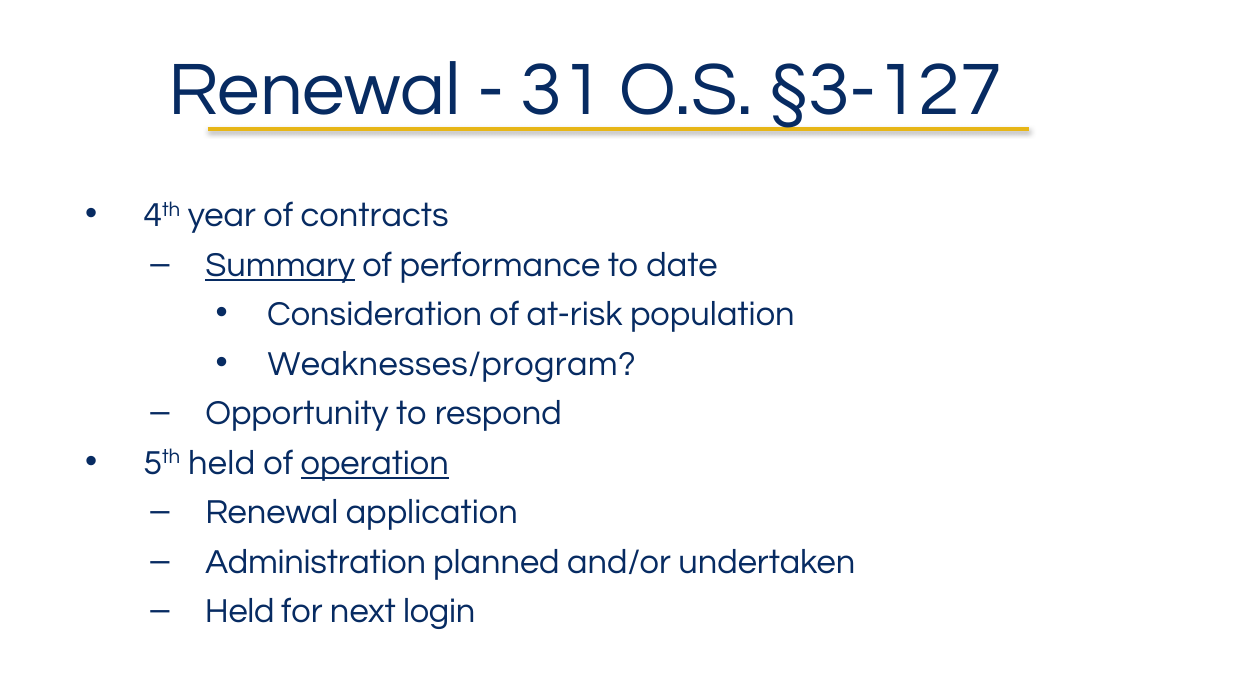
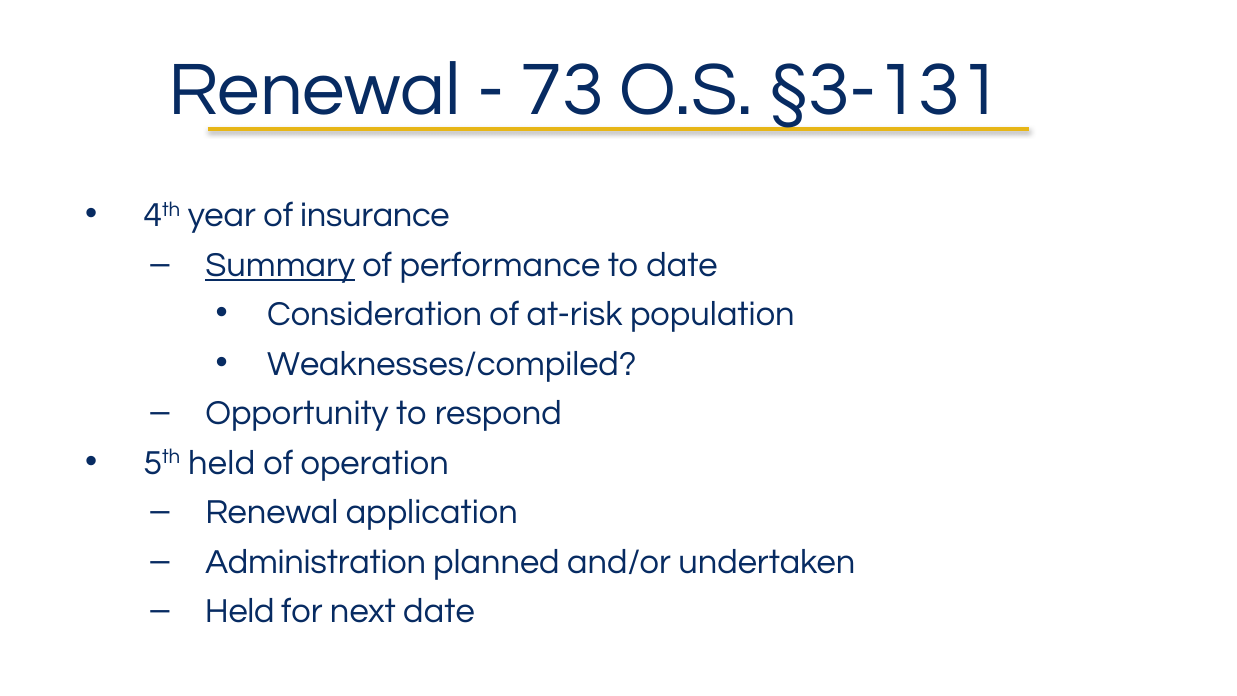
31: 31 -> 73
§3-127: §3-127 -> §3-131
contracts: contracts -> insurance
Weaknesses/program: Weaknesses/program -> Weaknesses/compiled
operation underline: present -> none
next login: login -> date
